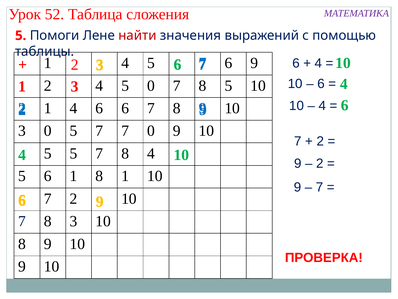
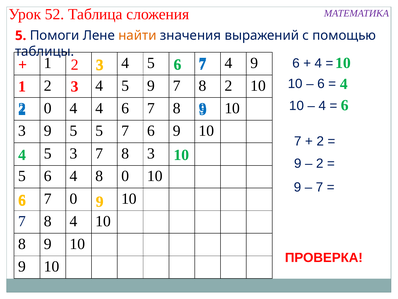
найти colour: red -> orange
6 at (228, 63): 6 -> 4
5 0: 0 -> 9
8 5: 5 -> 2
1 at (48, 108): 1 -> 0
6 at (99, 108): 6 -> 4
0 at (48, 131): 0 -> 9
7 at (99, 131): 7 -> 5
7 0: 0 -> 6
5 5: 5 -> 3
8 4: 4 -> 3
6 1: 1 -> 4
8 1: 1 -> 0
2 at (74, 198): 2 -> 0
8 3: 3 -> 4
